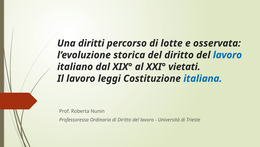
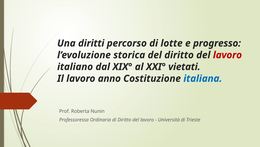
osservata: osservata -> progresso
lavoro at (227, 55) colour: blue -> red
leggi: leggi -> anno
